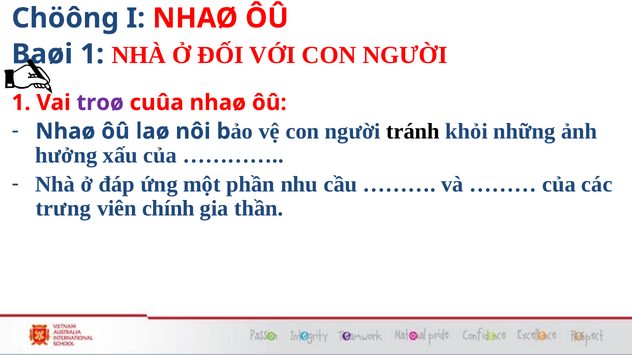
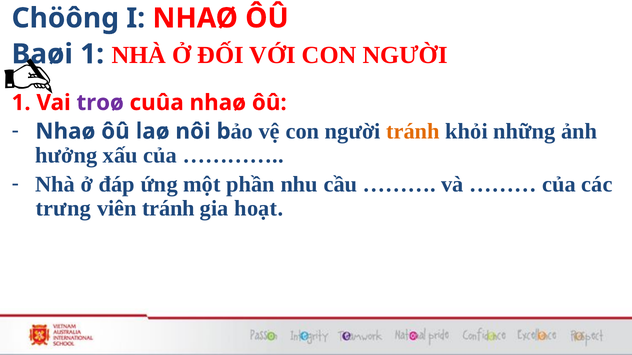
tránh at (413, 132) colour: black -> orange
viên chính: chính -> tránh
thần: thần -> hoạt
